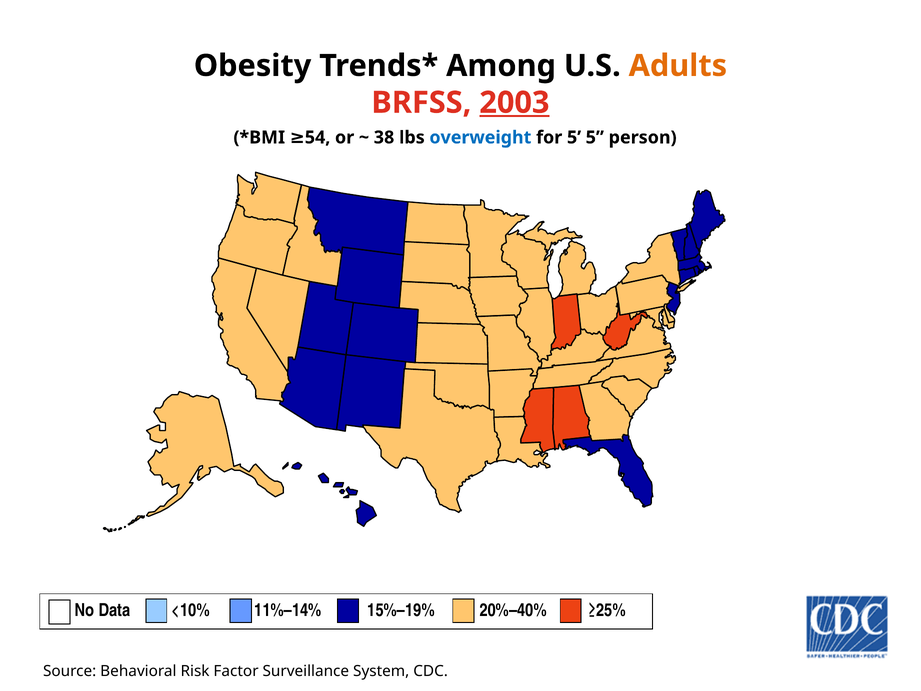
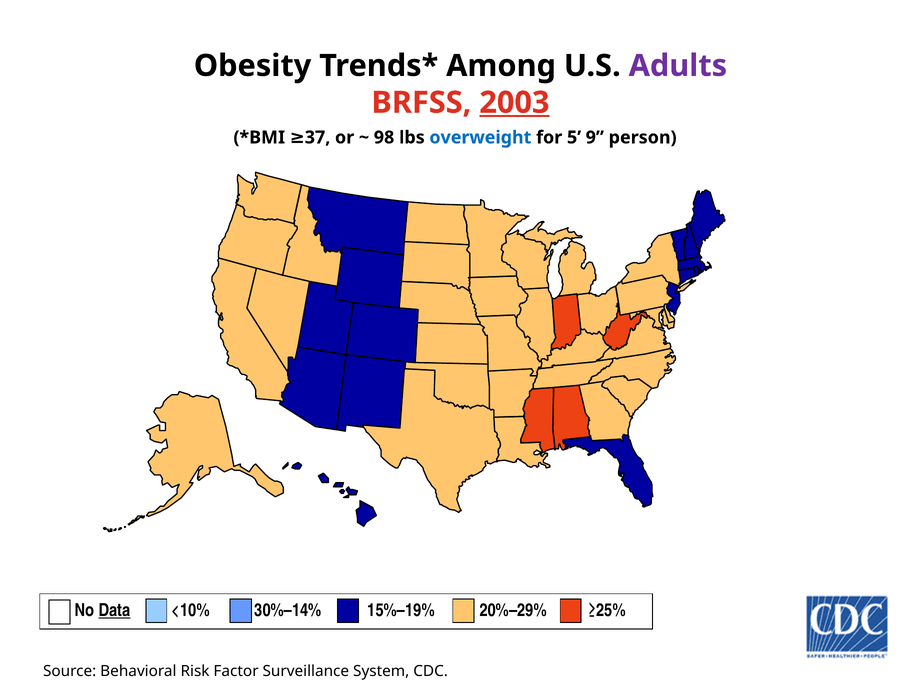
Adults colour: orange -> purple
54: 54 -> 37
38: 38 -> 98
5 5: 5 -> 9
Data underline: none -> present
11%–14%: 11%–14% -> 30%–14%
20%–40%: 20%–40% -> 20%–29%
